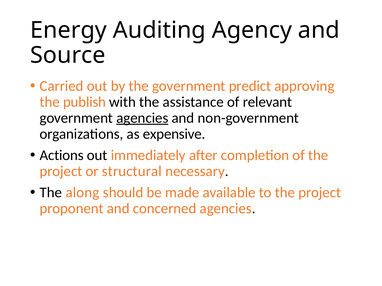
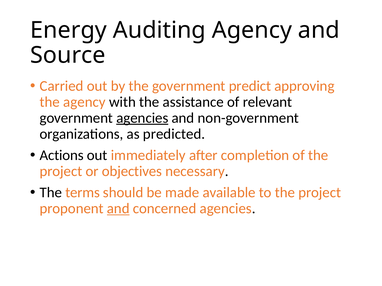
the publish: publish -> agency
expensive: expensive -> predicted
structural: structural -> objectives
along: along -> terms
and at (118, 209) underline: none -> present
